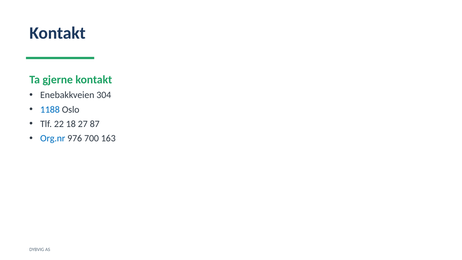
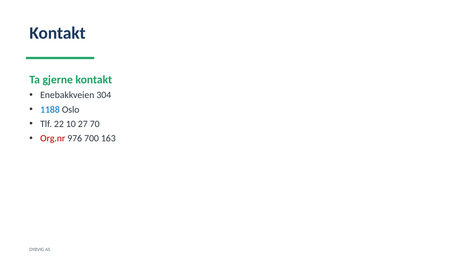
18: 18 -> 10
87: 87 -> 70
Org.nr colour: blue -> red
